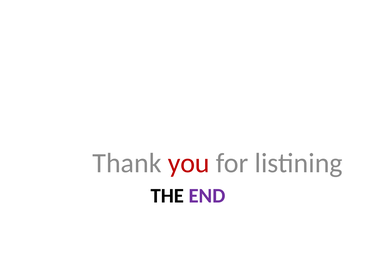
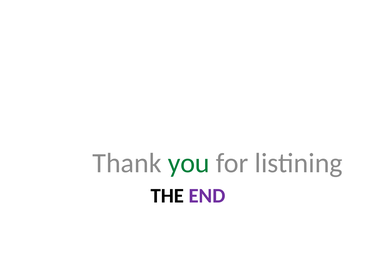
you colour: red -> green
